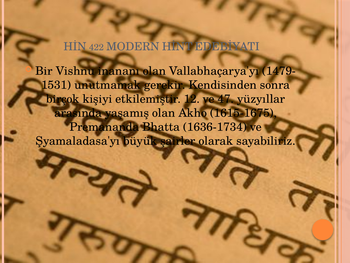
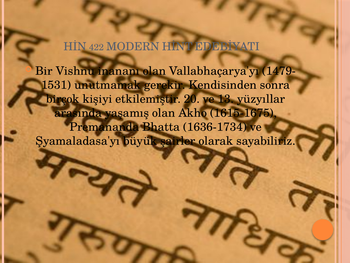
12: 12 -> 20
47: 47 -> 13
